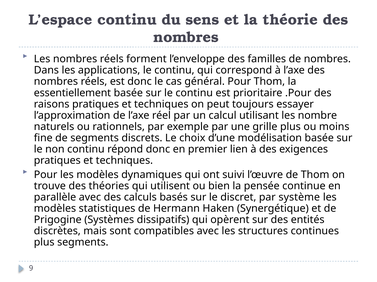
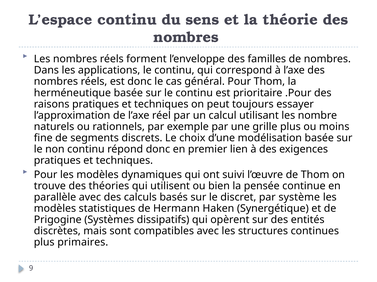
essentiellement: essentiellement -> herméneutique
plus segments: segments -> primaires
